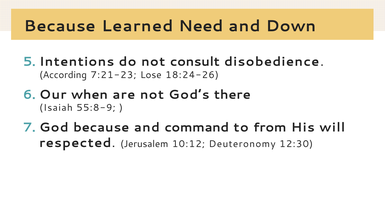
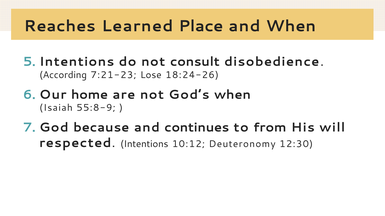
Because at (60, 26): Because -> Reaches
Need: Need -> Place
and Down: Down -> When
when: when -> home
God’s there: there -> when
command: command -> continues
respected Jerusalem: Jerusalem -> Intentions
